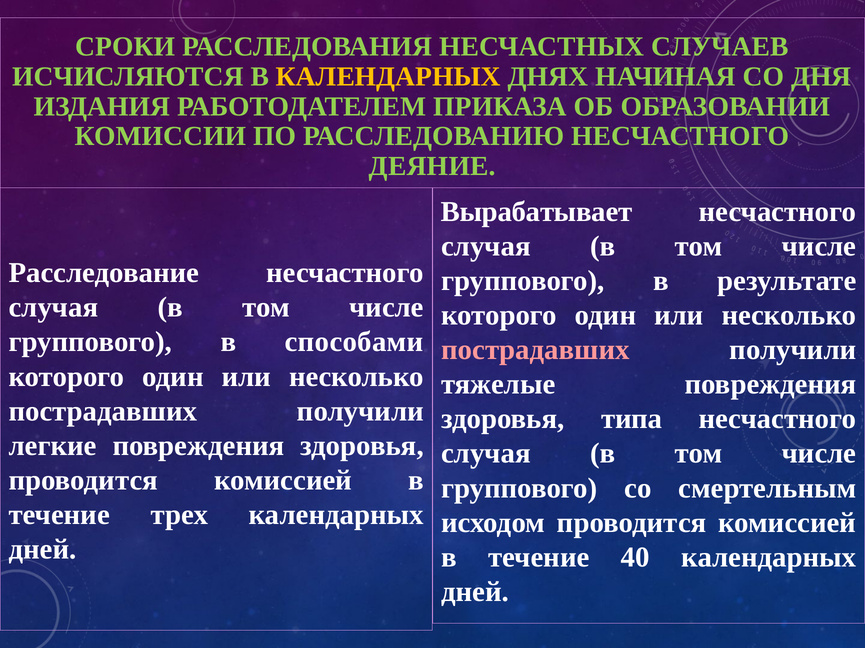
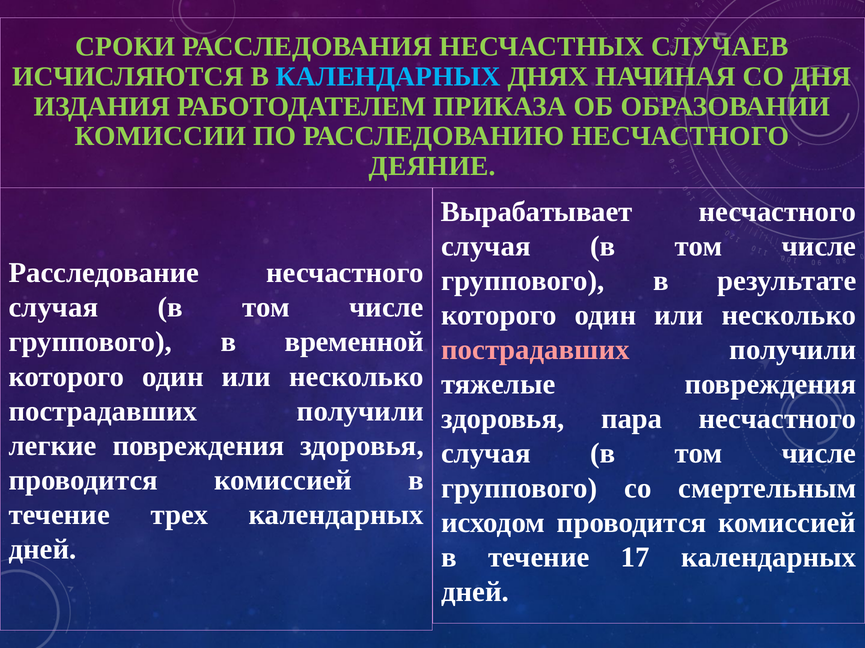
КАЛЕНДАРНЫХ at (388, 77) colour: yellow -> light blue
способами: способами -> временной
типа: типа -> пара
40: 40 -> 17
